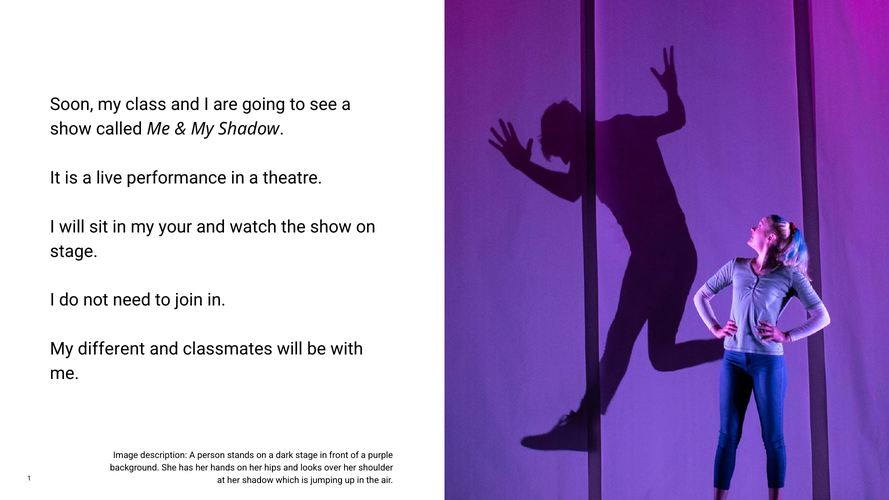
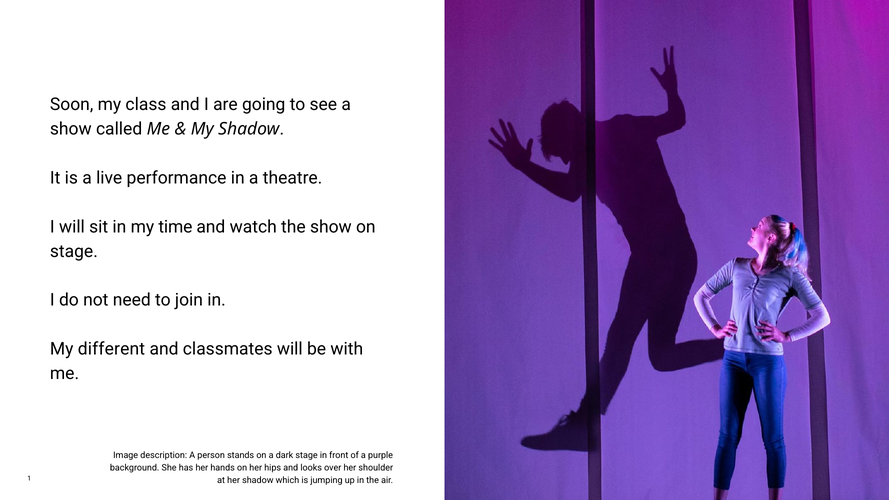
your: your -> time
